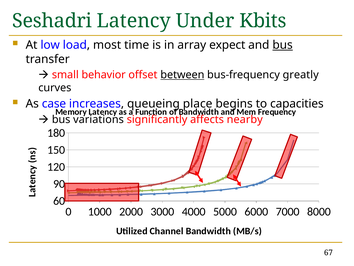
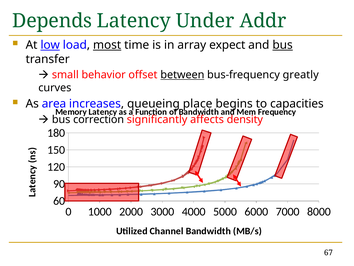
Seshadri: Seshadri -> Depends
Kbits: Kbits -> Addr
low underline: none -> present
most underline: none -> present
case: case -> area
variations: variations -> correction
nearby: nearby -> density
